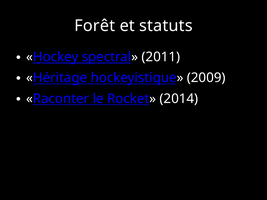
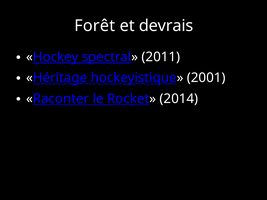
statuts: statuts -> devrais
2009: 2009 -> 2001
